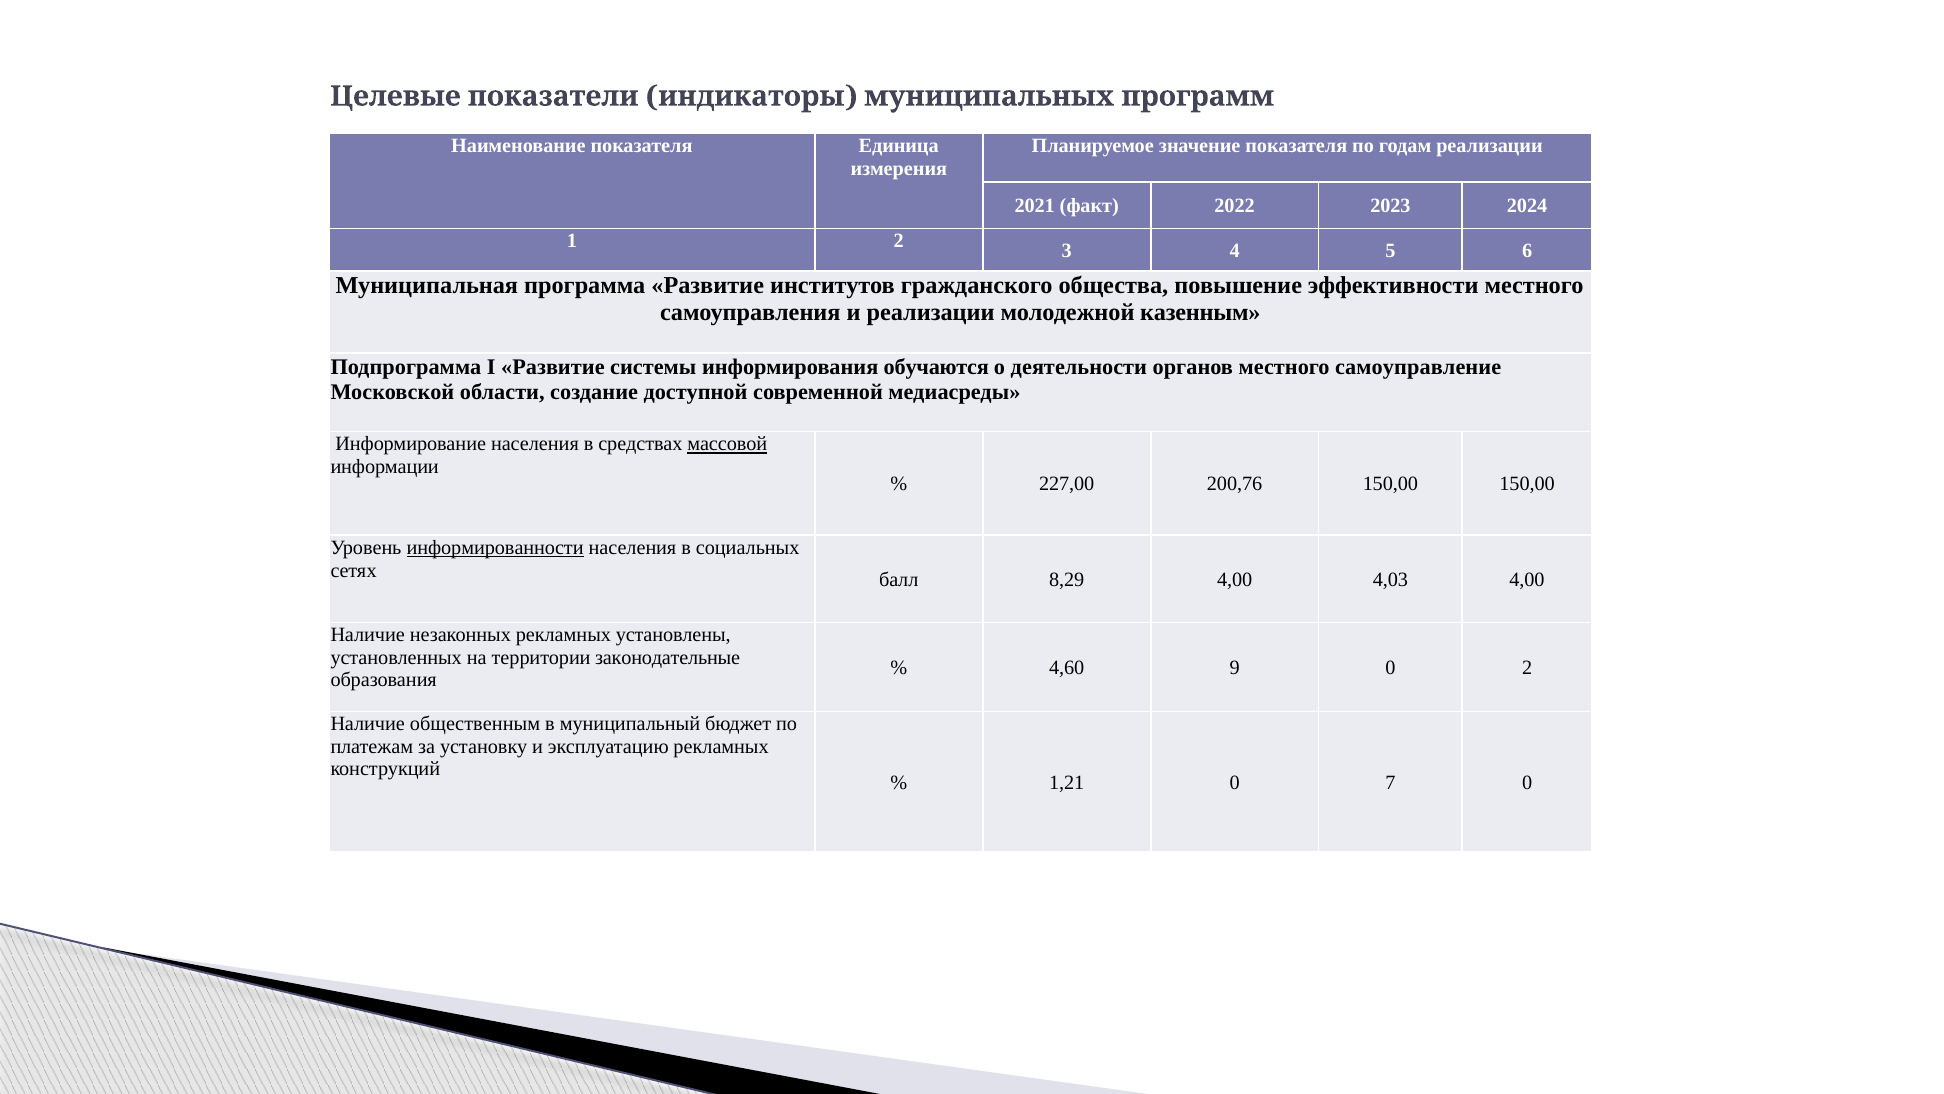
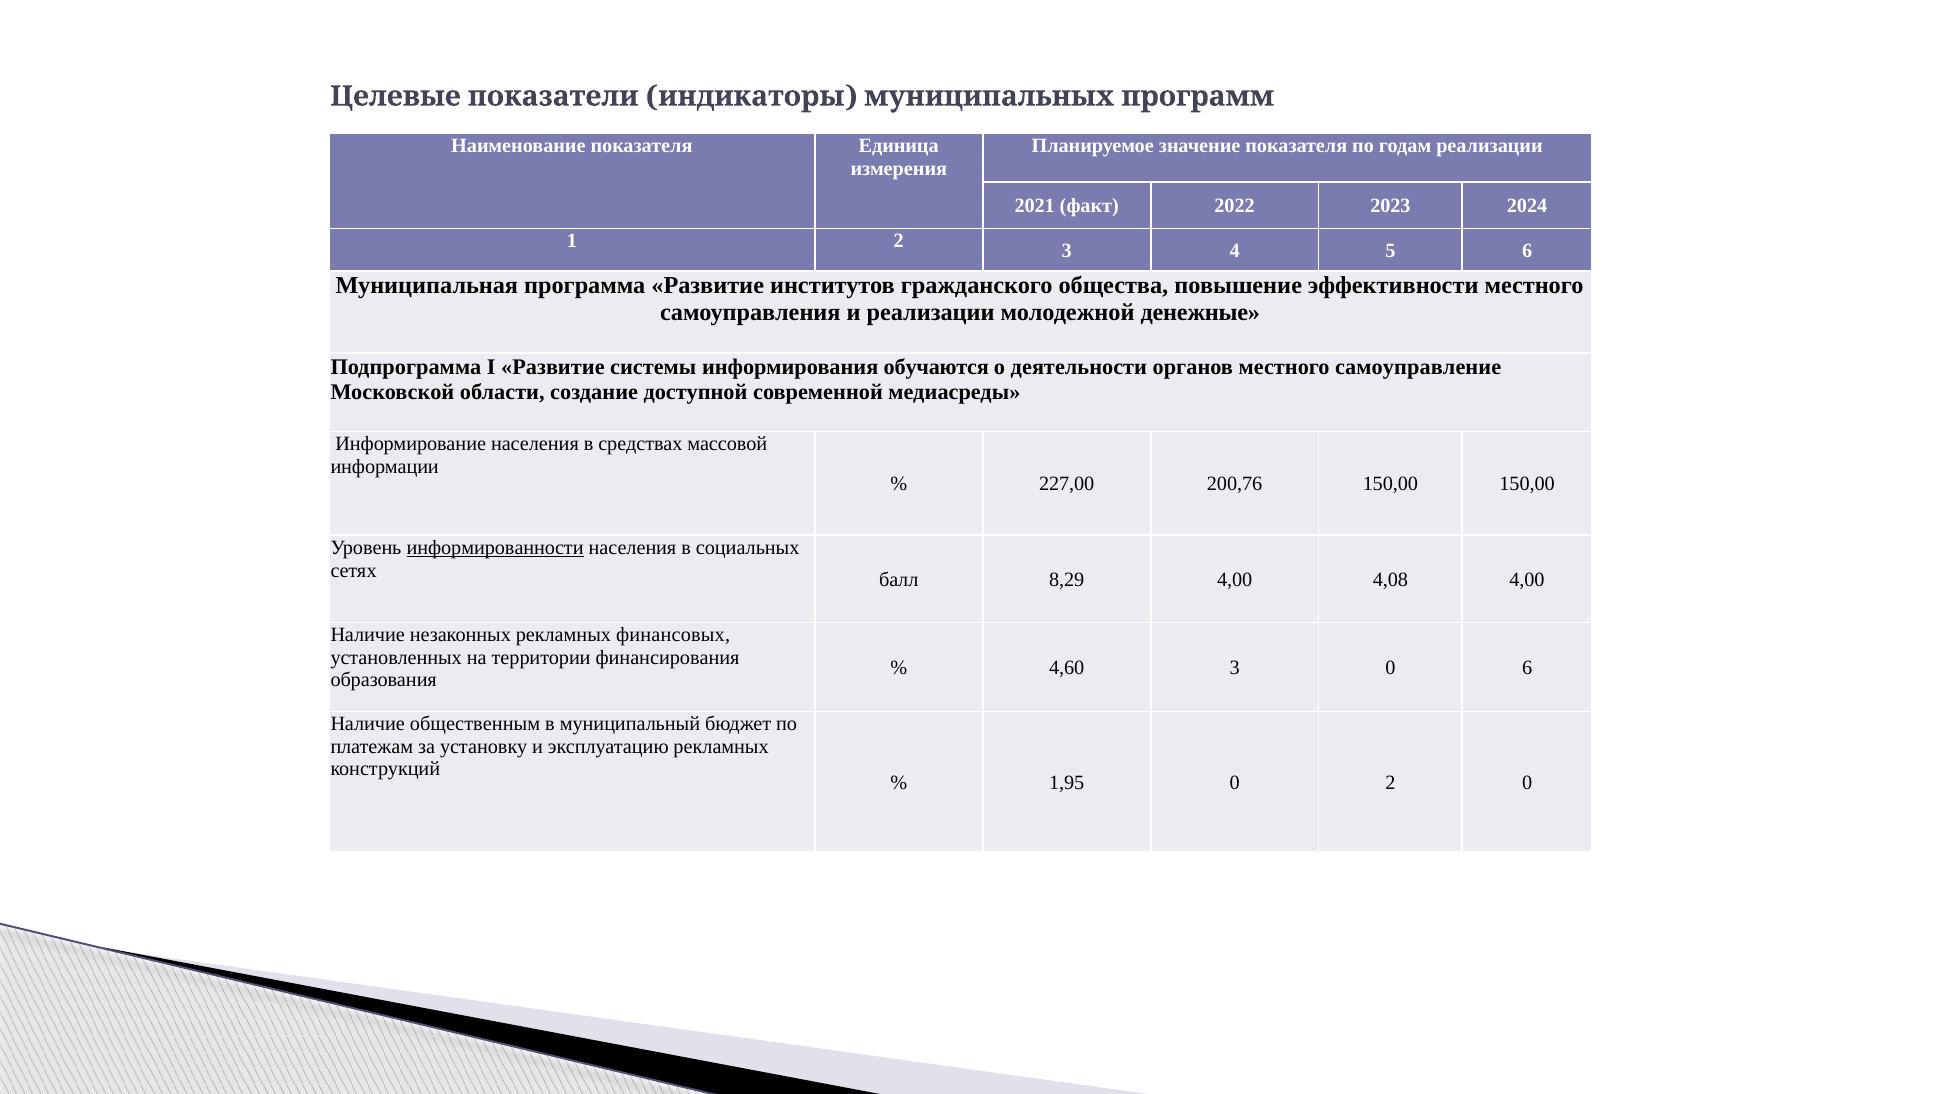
казенным: казенным -> денежные
массовой underline: present -> none
4,03: 4,03 -> 4,08
установлены: установлены -> финансовых
законодательные: законодательные -> финансирования
4,60 9: 9 -> 3
0 2: 2 -> 6
1,21: 1,21 -> 1,95
0 7: 7 -> 2
